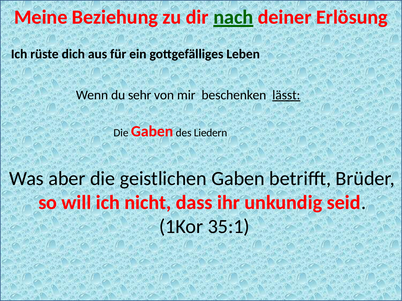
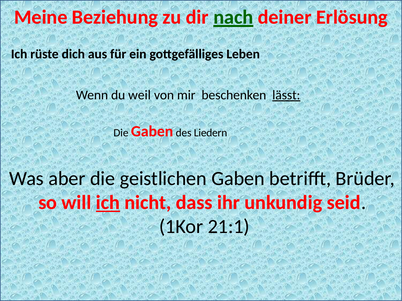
sehr: sehr -> weil
ich at (108, 203) underline: none -> present
35:1: 35:1 -> 21:1
